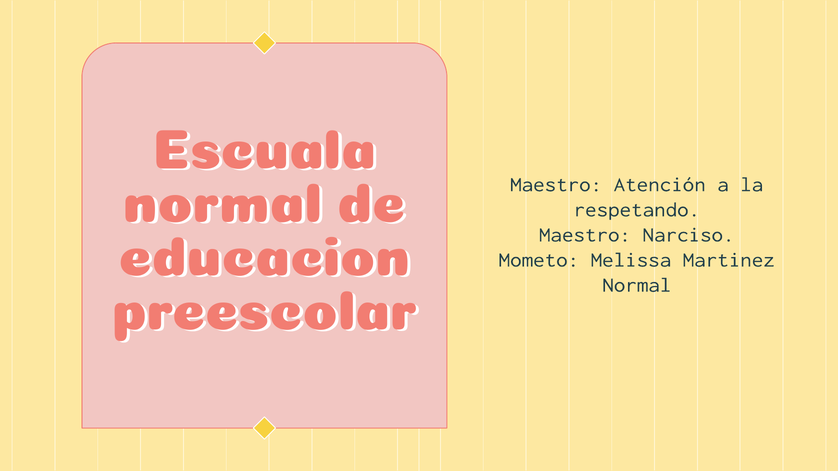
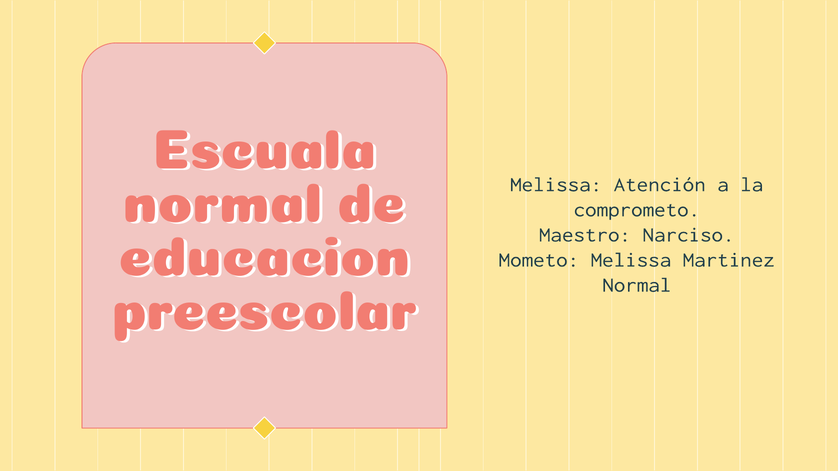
Maestro at (556, 184): Maestro -> Melissa
respetando: respetando -> comprometo
